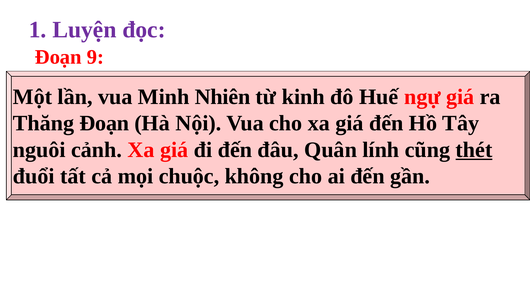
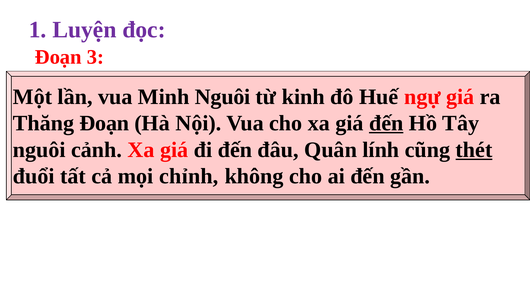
9: 9 -> 3
Minh Nhiên: Nhiên -> Nguôi
đến at (386, 123) underline: none -> present
chuộc: chuộc -> chỉnh
